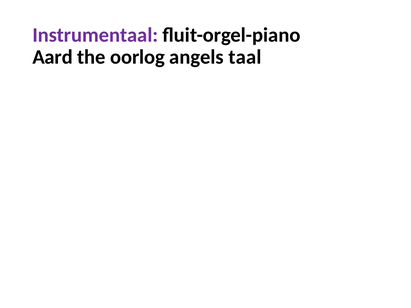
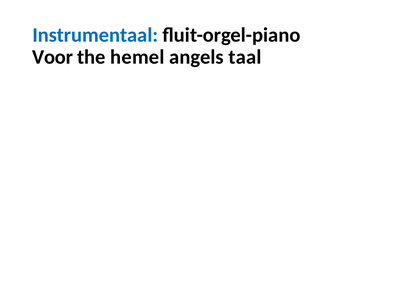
Instrumentaal colour: purple -> blue
Aard: Aard -> Voor
oorlog: oorlog -> hemel
